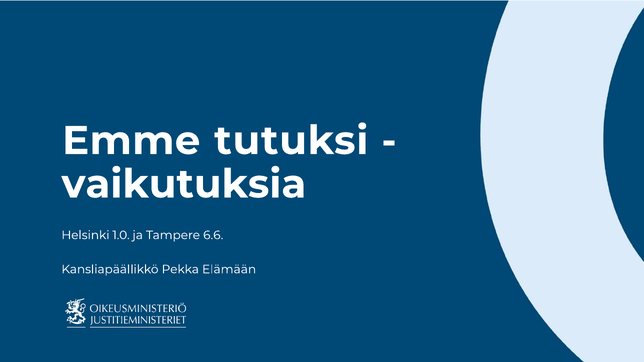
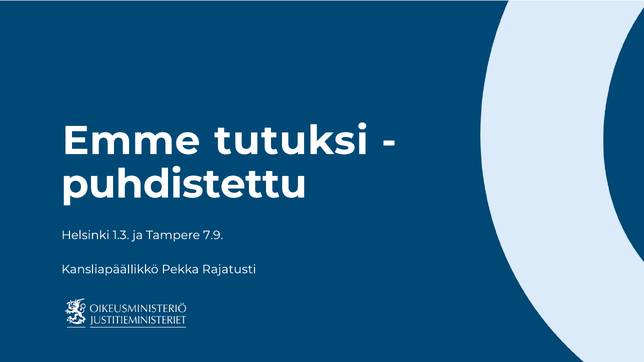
vaikutuksia: vaikutuksia -> puhdistettu
1.0: 1.0 -> 1.3
6.6: 6.6 -> 7.9
Elämään: Elämään -> Rajatusti
